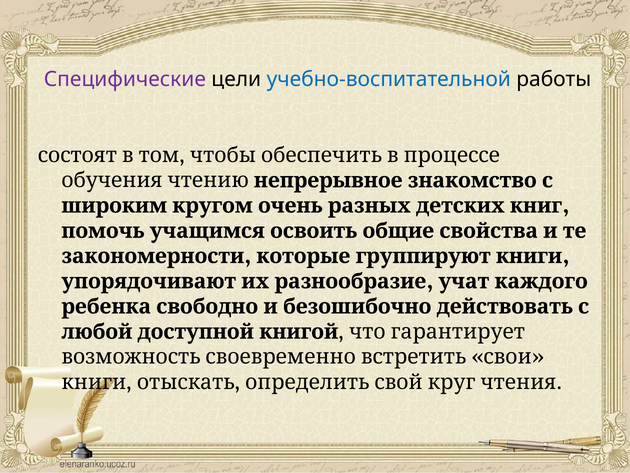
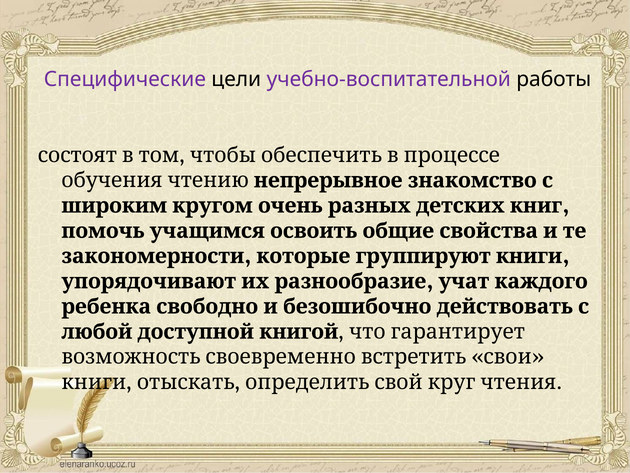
учебно-воспитательной colour: blue -> purple
